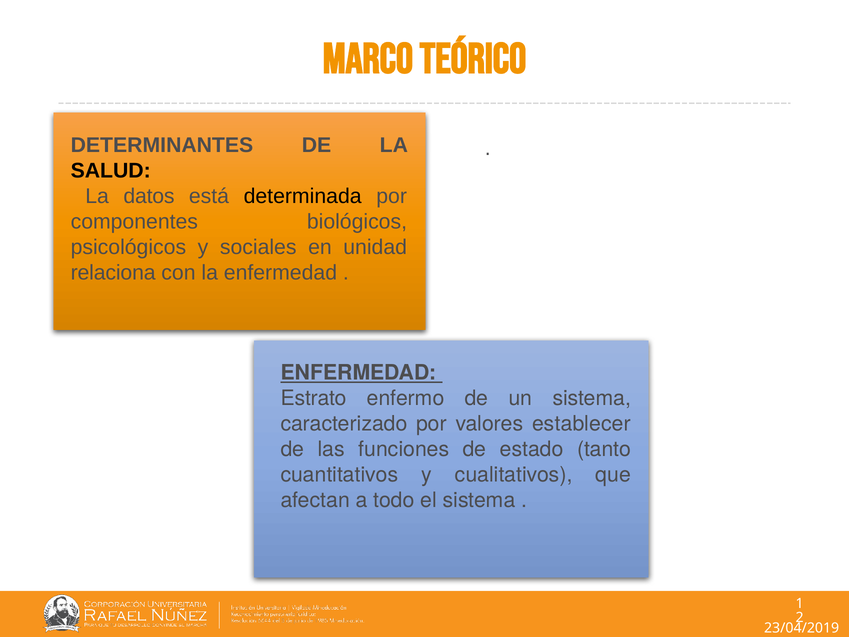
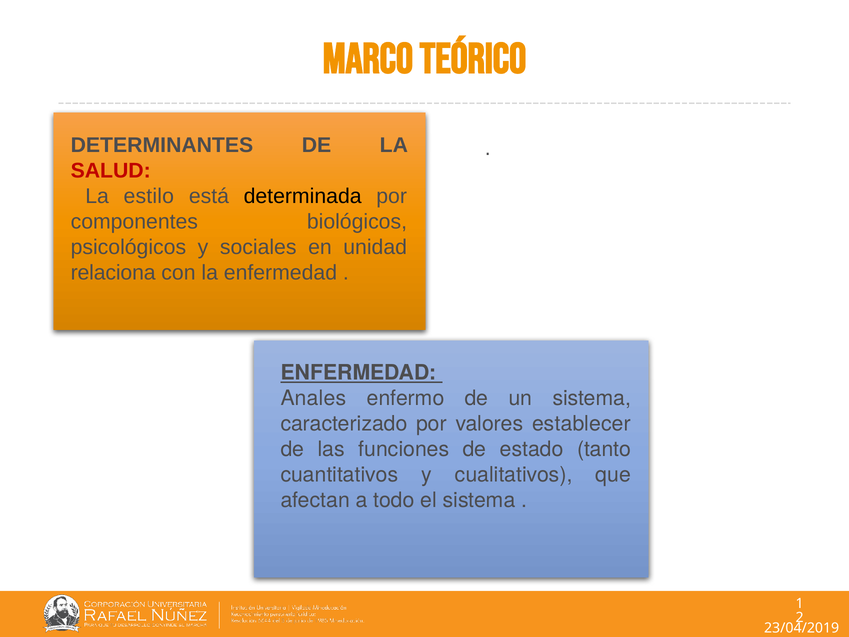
SALUD colour: black -> red
datos: datos -> estilo
Estrato: Estrato -> Anales
